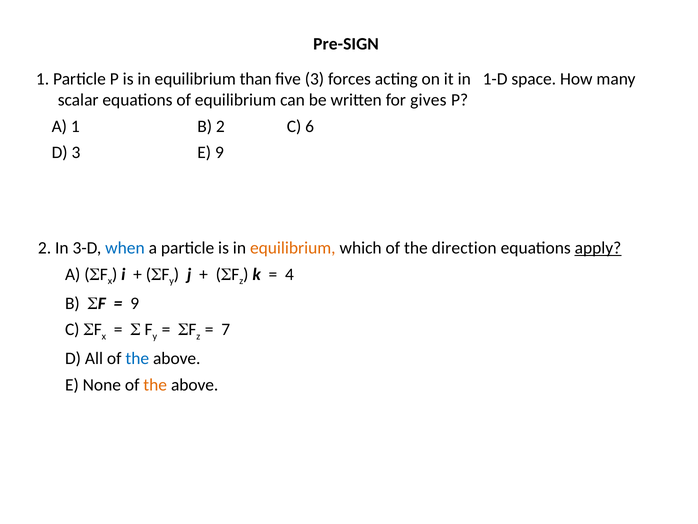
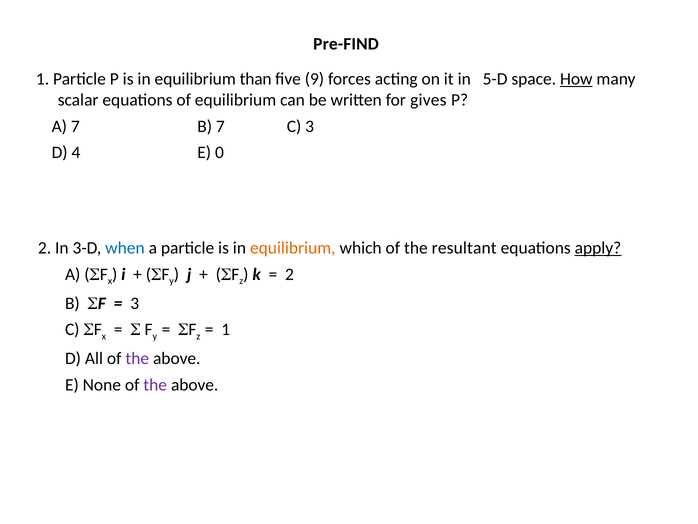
Pre-SIGN: Pre-SIGN -> Pre-FIND
five 3: 3 -> 9
1-D: 1-D -> 5-D
How underline: none -> present
A 1: 1 -> 7
B 2: 2 -> 7
C 6: 6 -> 3
D 3: 3 -> 4
E 9: 9 -> 0
direction: direction -> resultant
4 at (289, 274): 4 -> 2
9 at (135, 303): 9 -> 3
7 at (226, 329): 7 -> 1
the at (137, 358) colour: blue -> purple
the at (155, 384) colour: orange -> purple
